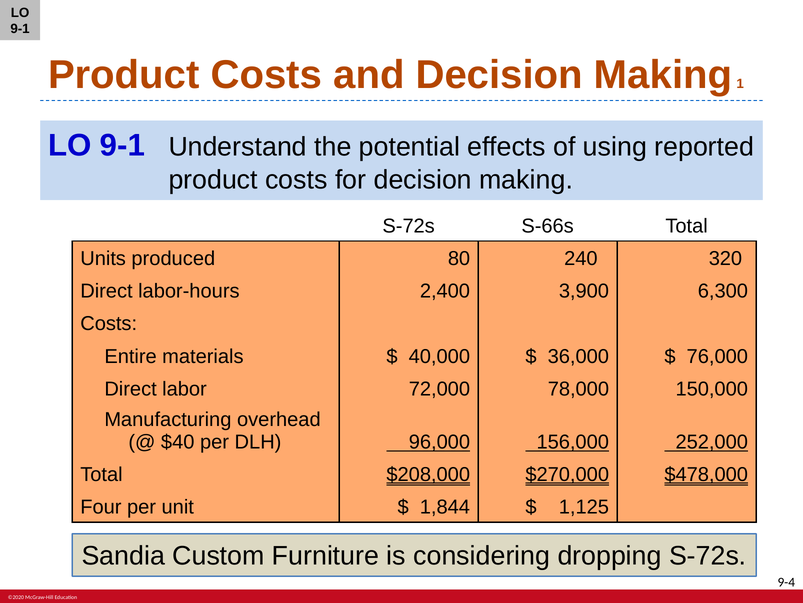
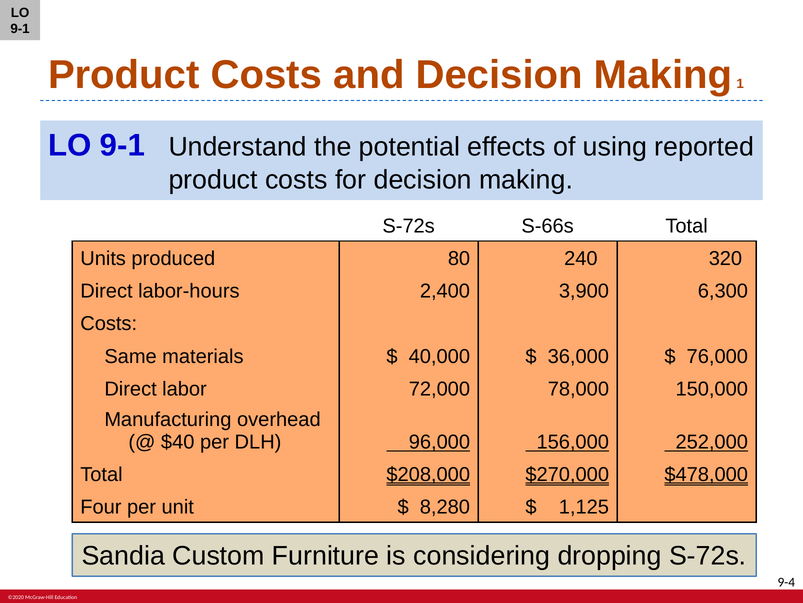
Entire: Entire -> Same
1,844: 1,844 -> 8,280
